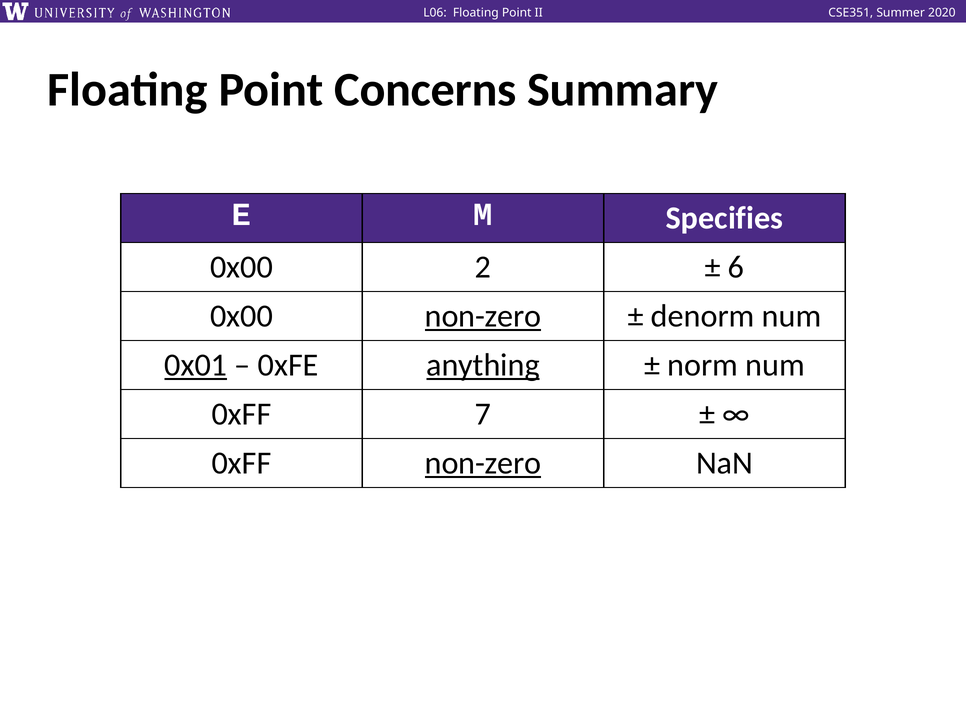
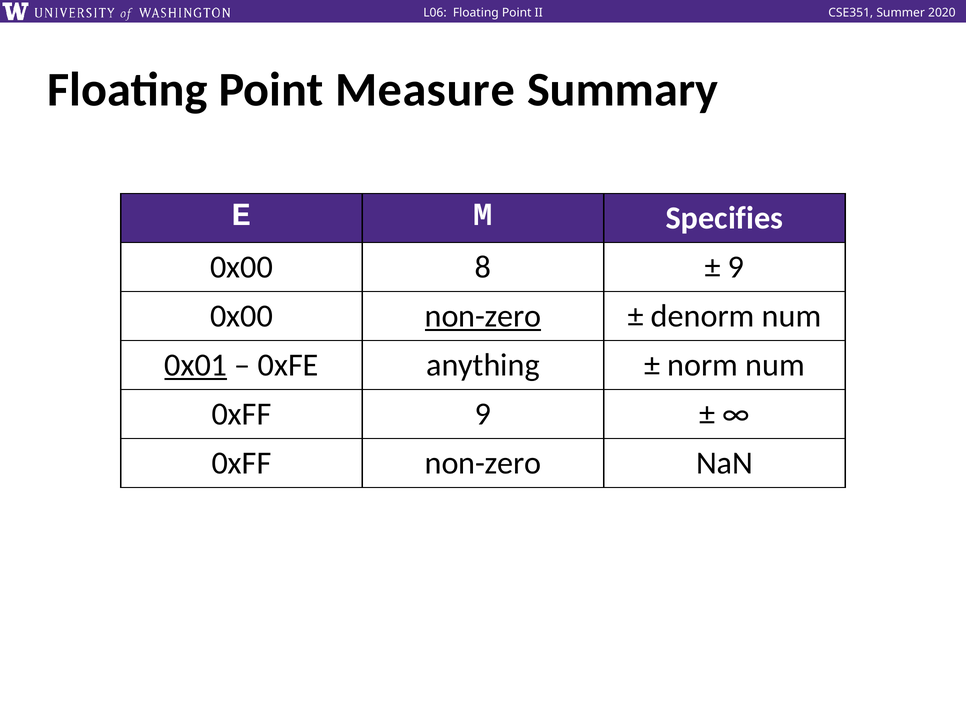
Concerns: Concerns -> Measure
2: 2 -> 8
6 at (736, 267): 6 -> 9
anything underline: present -> none
0xFF 7: 7 -> 9
non-zero at (483, 463) underline: present -> none
